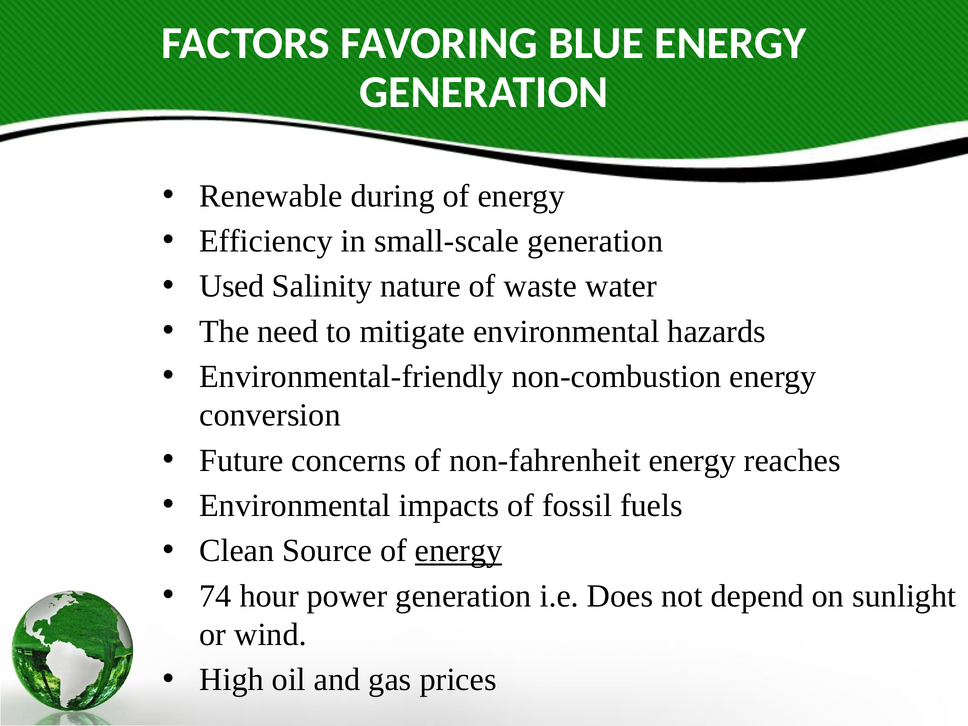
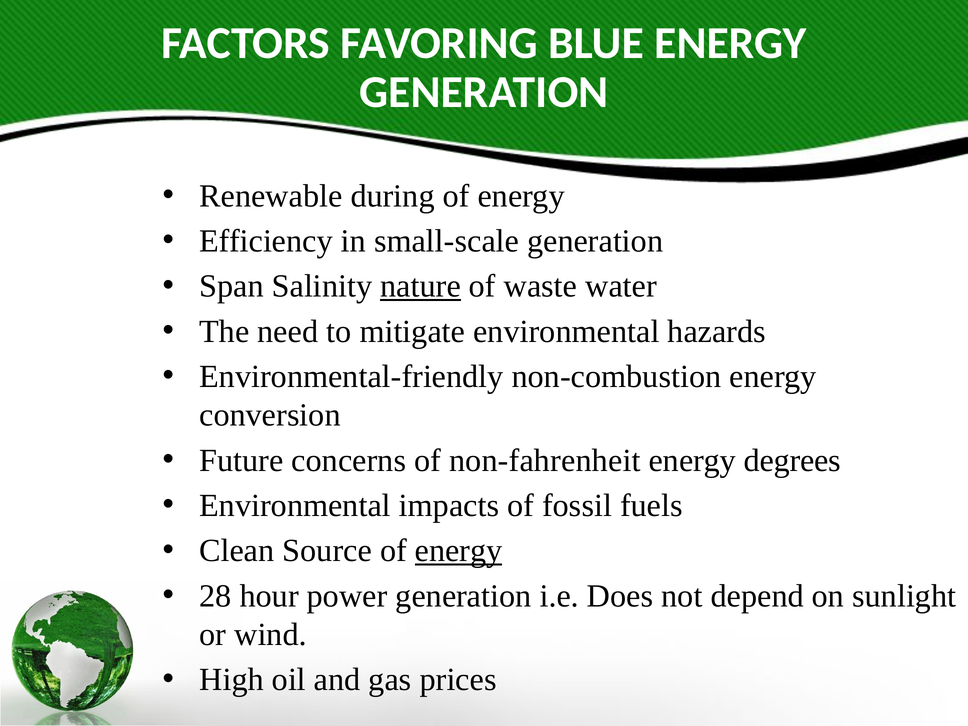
Used: Used -> Span
nature underline: none -> present
reaches: reaches -> degrees
74: 74 -> 28
